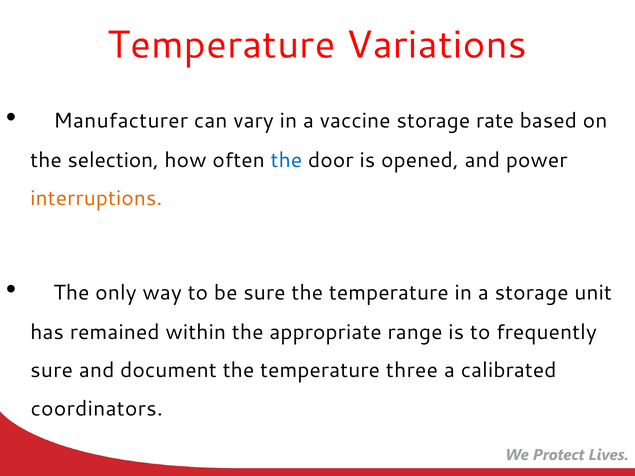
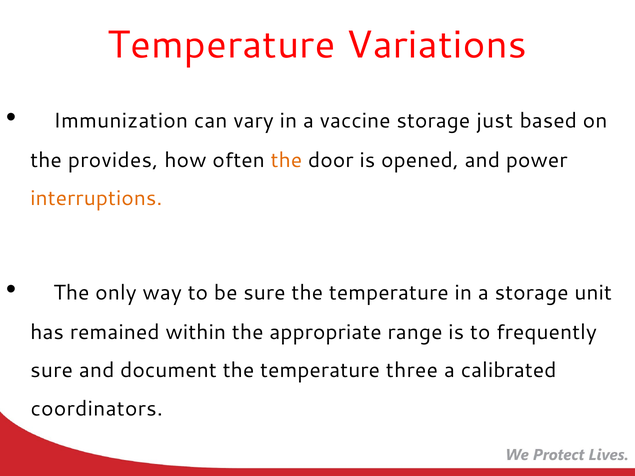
Manufacturer: Manufacturer -> Immunization
rate: rate -> just
selection: selection -> provides
the at (286, 160) colour: blue -> orange
